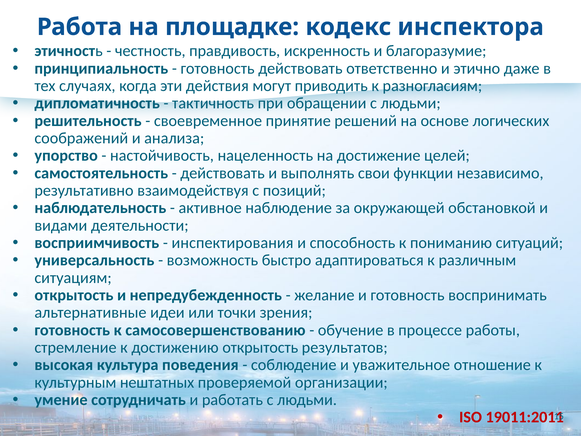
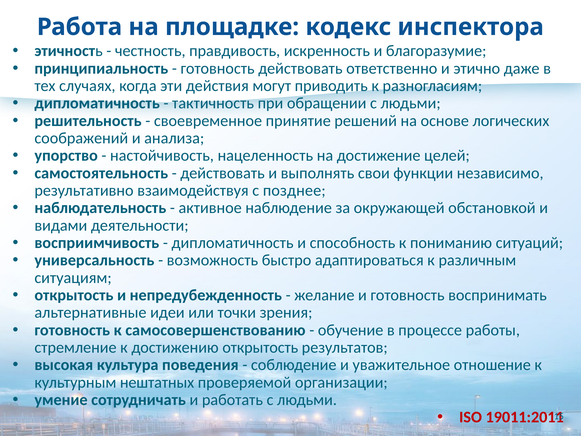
позиций: позиций -> позднее
инспектирования at (233, 243): инспектирования -> дипломатичность
